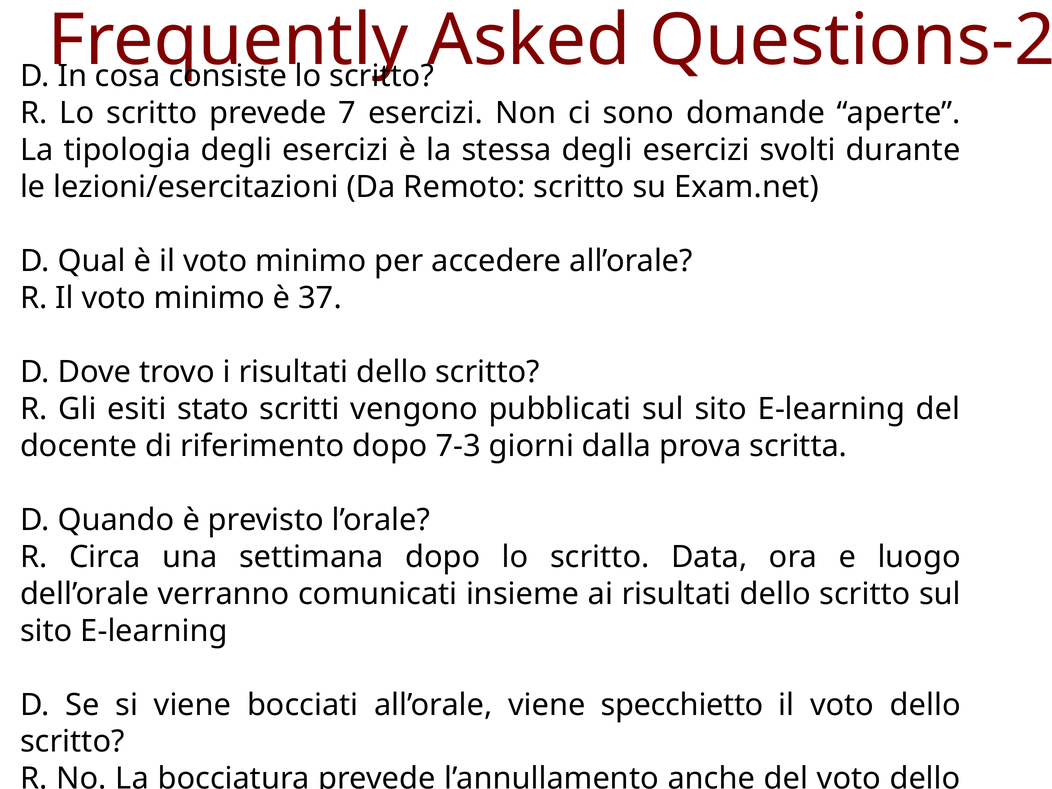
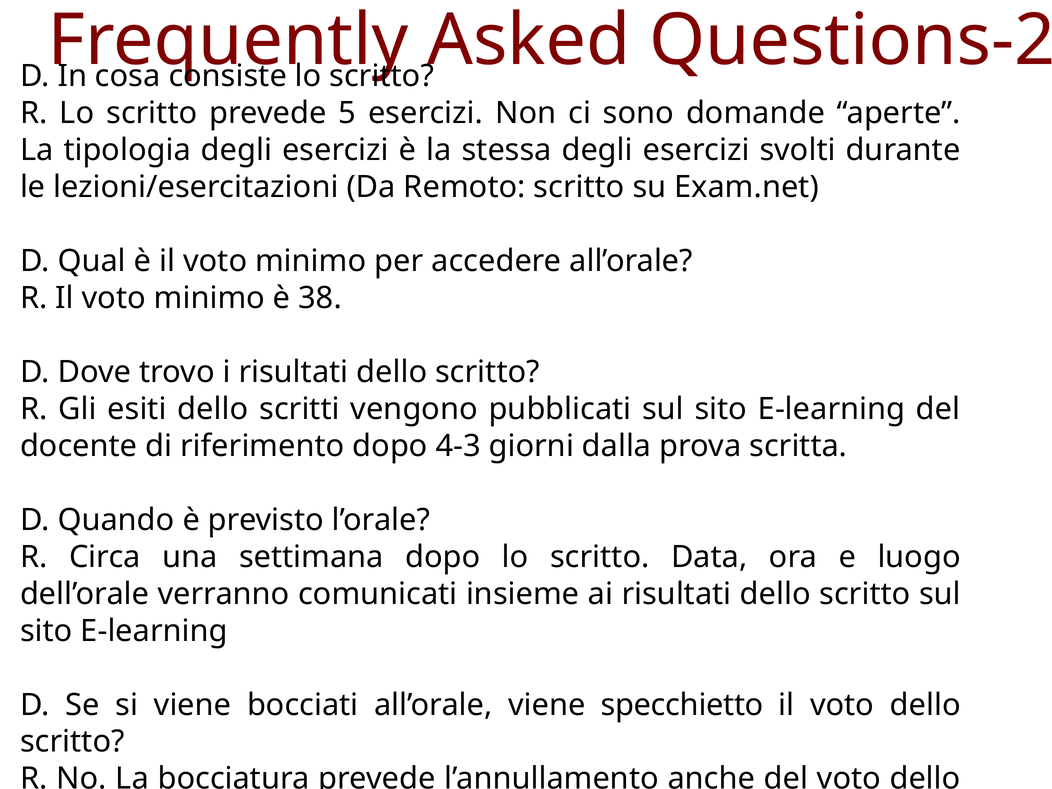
7: 7 -> 5
37: 37 -> 38
esiti stato: stato -> dello
7-3: 7-3 -> 4-3
